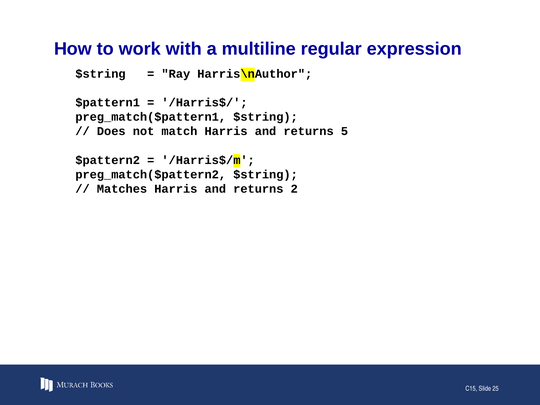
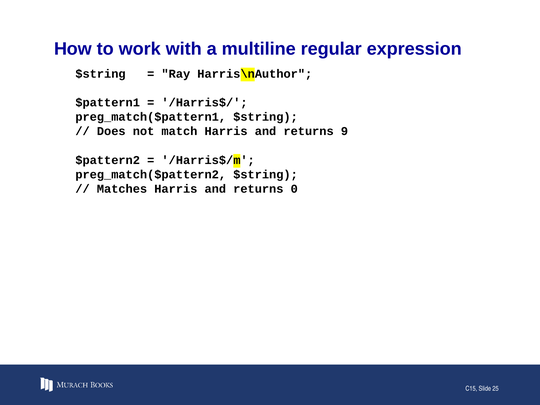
5: 5 -> 9
2: 2 -> 0
